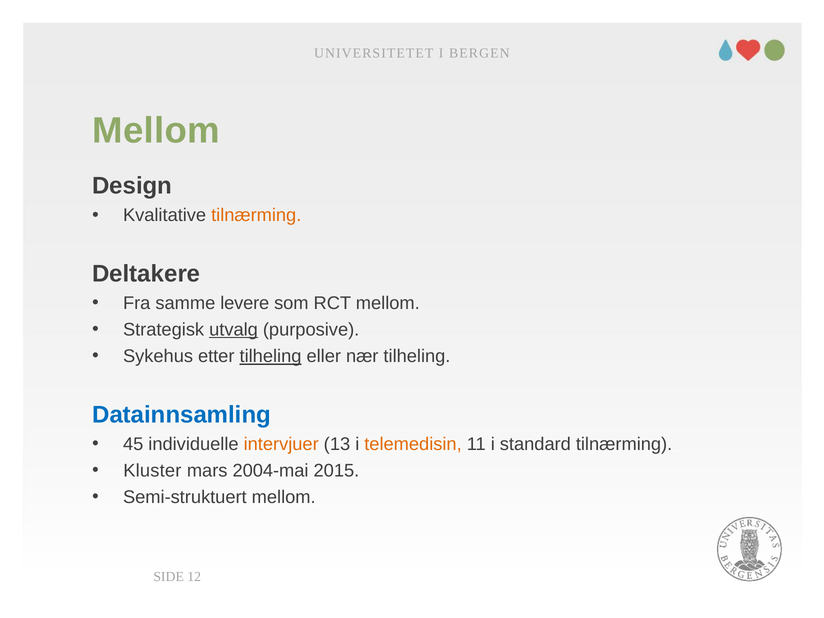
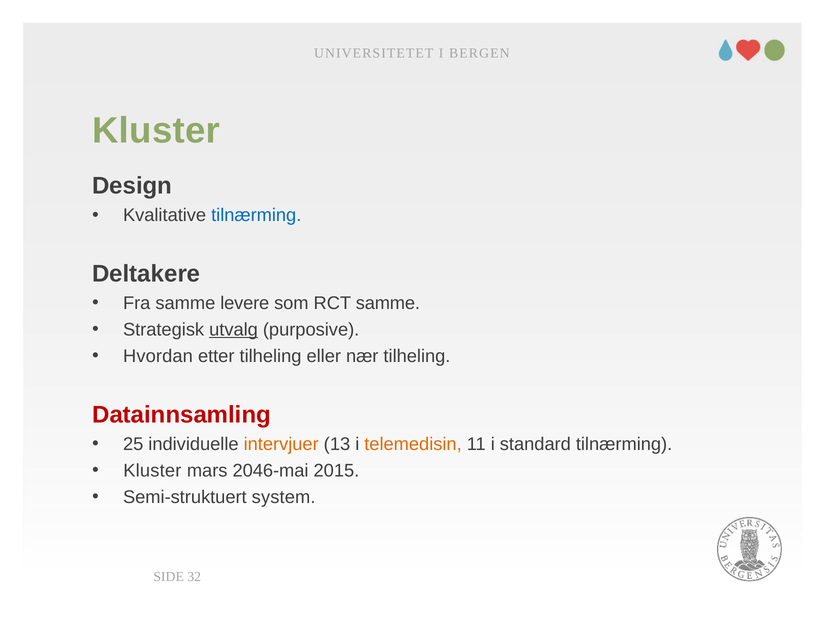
Mellom at (156, 131): Mellom -> Kluster
tilnærming at (256, 215) colour: orange -> blue
RCT mellom: mellom -> samme
Sykehus: Sykehus -> Hvordan
tilheling at (271, 356) underline: present -> none
Datainnsamling colour: blue -> red
45: 45 -> 25
2004-mai: 2004-mai -> 2046-mai
Semi-struktuert mellom: mellom -> system
12: 12 -> 32
